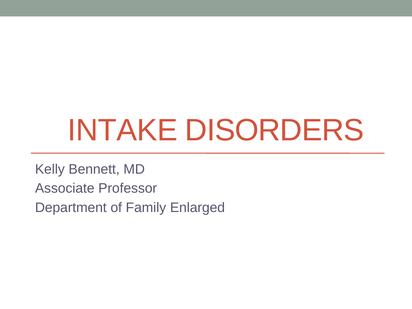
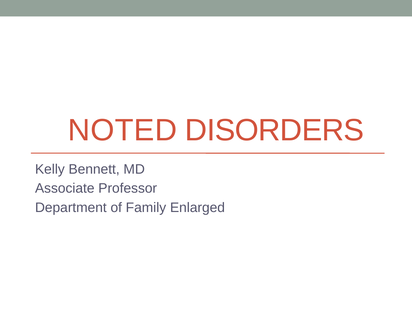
INTAKE: INTAKE -> NOTED
